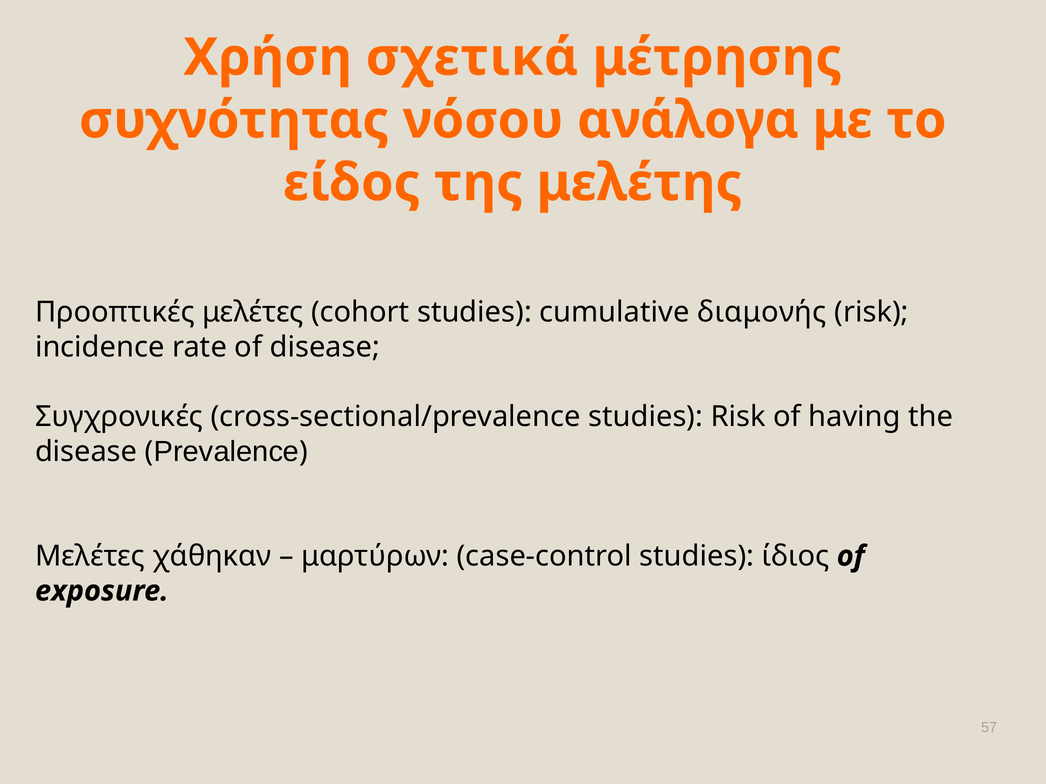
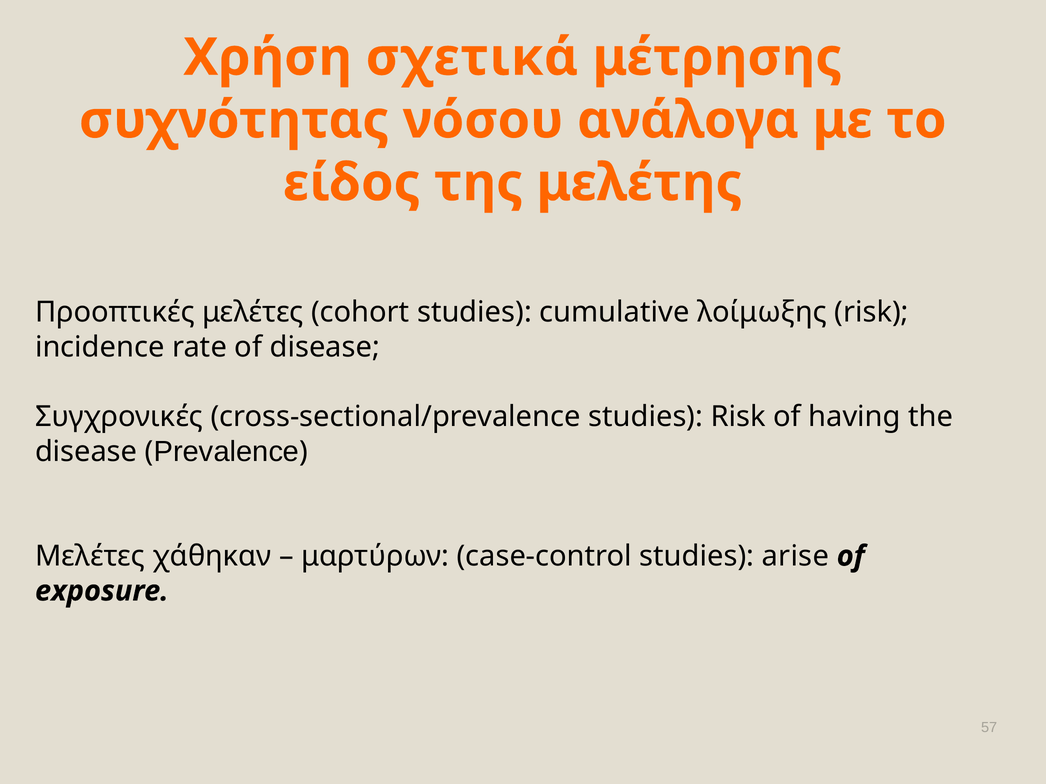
διαμονής: διαμονής -> λοίμωξης
ίδιος: ίδιος -> arise
